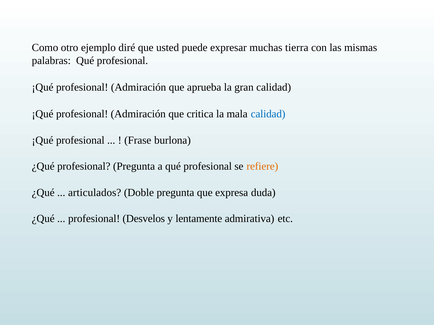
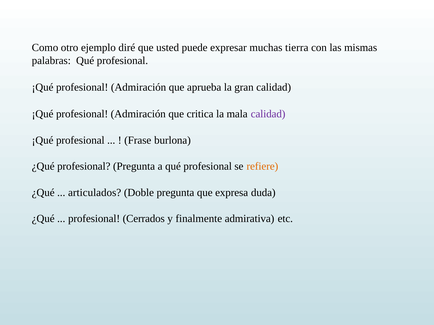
calidad at (268, 114) colour: blue -> purple
Desvelos: Desvelos -> Cerrados
lentamente: lentamente -> finalmente
